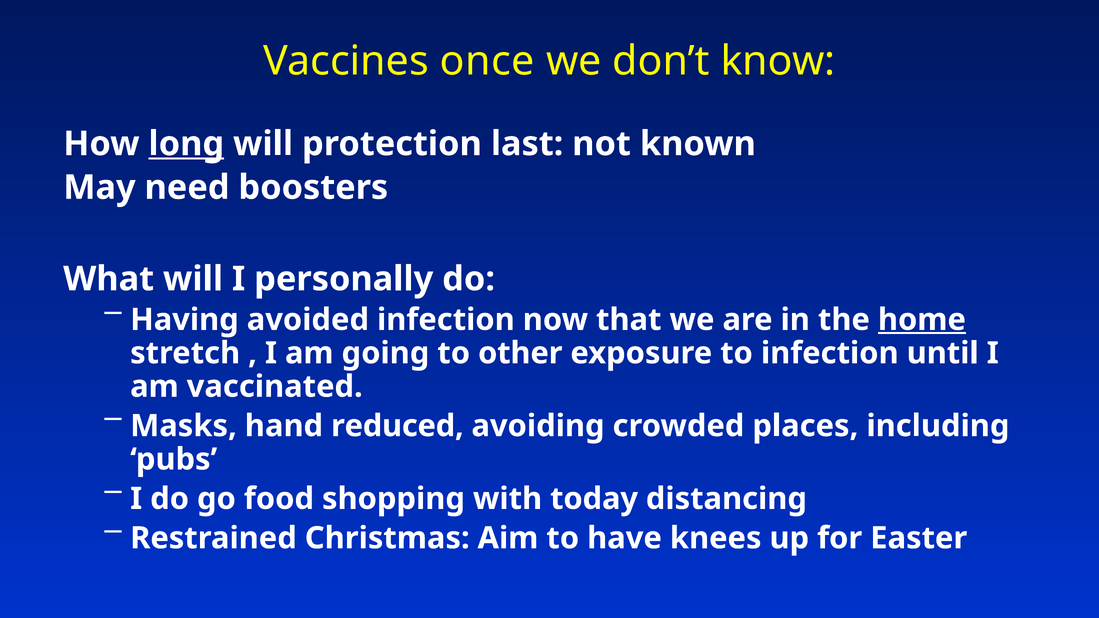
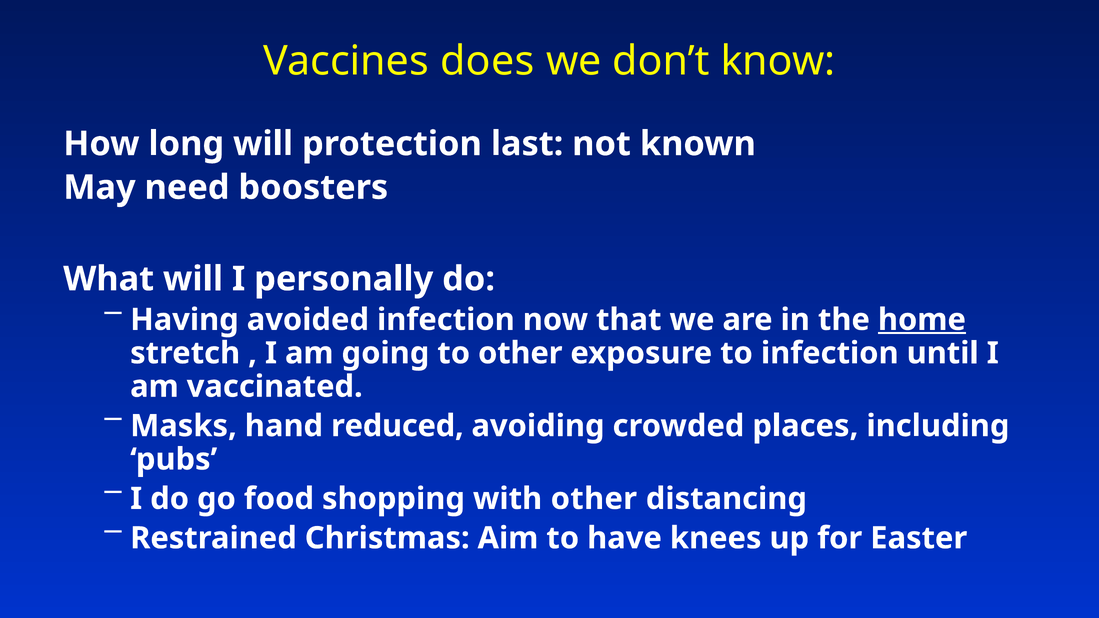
once: once -> does
long underline: present -> none
with today: today -> other
